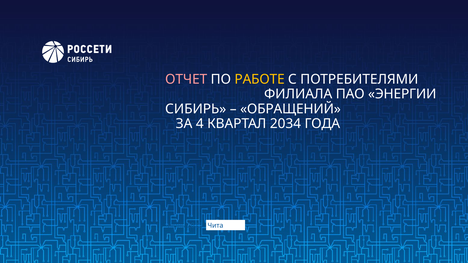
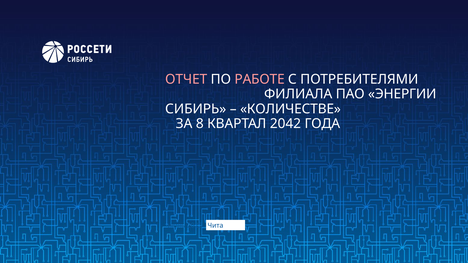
РАБОТЕ colour: yellow -> pink
ОБРАЩЕНИЙ: ОБРАЩЕНИЙ -> КОЛИЧЕСТВЕ
4: 4 -> 8
2034: 2034 -> 2042
